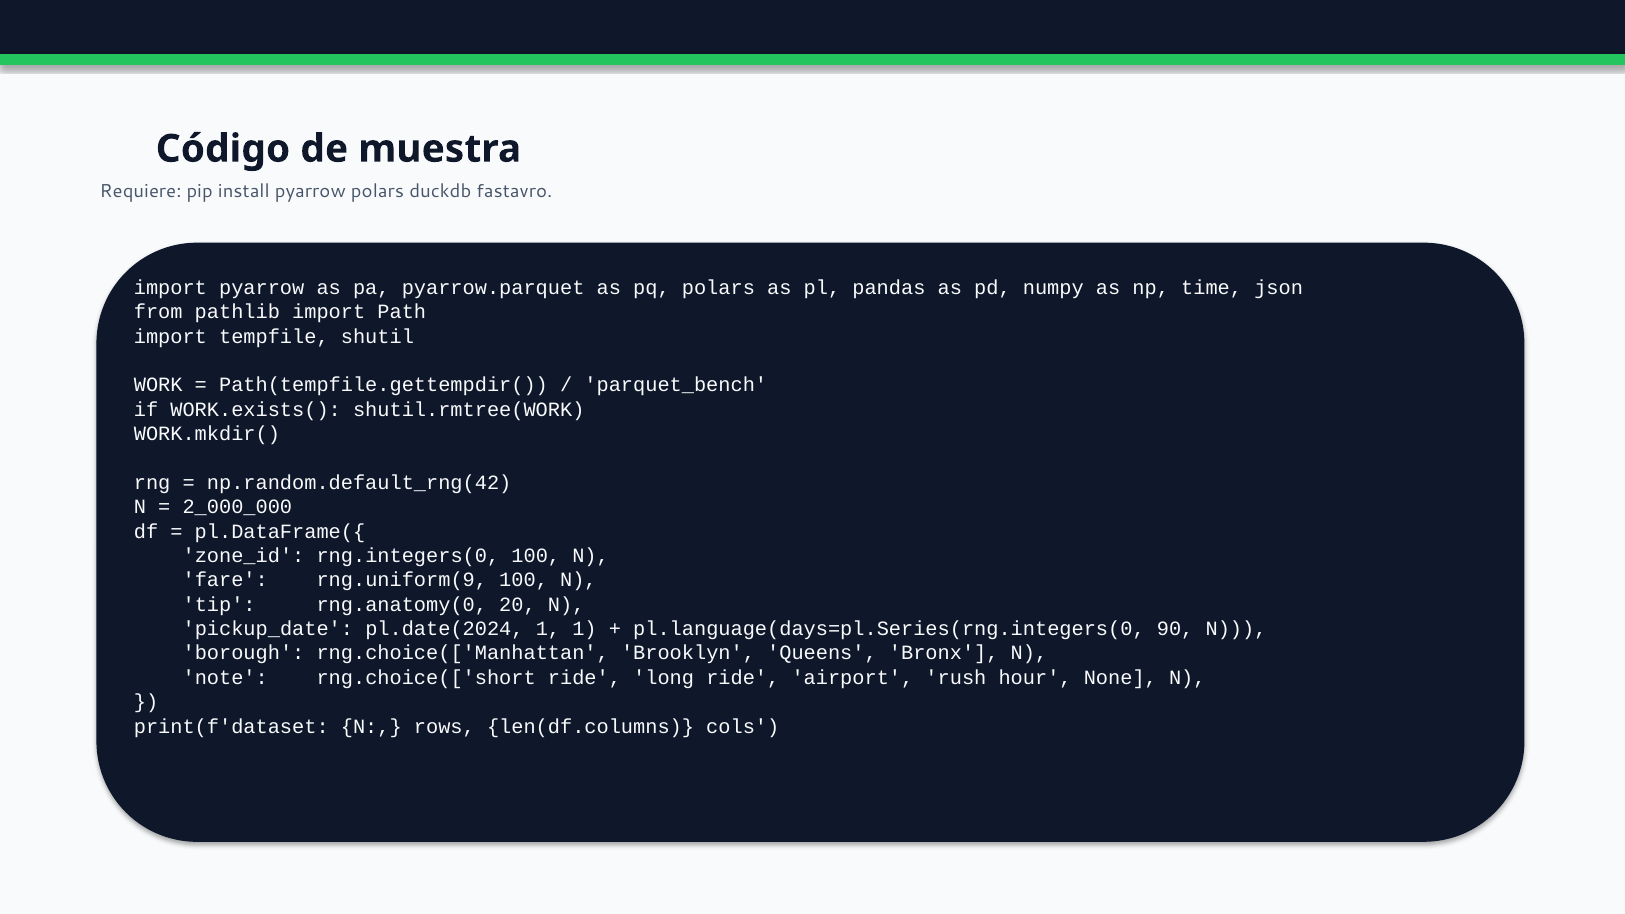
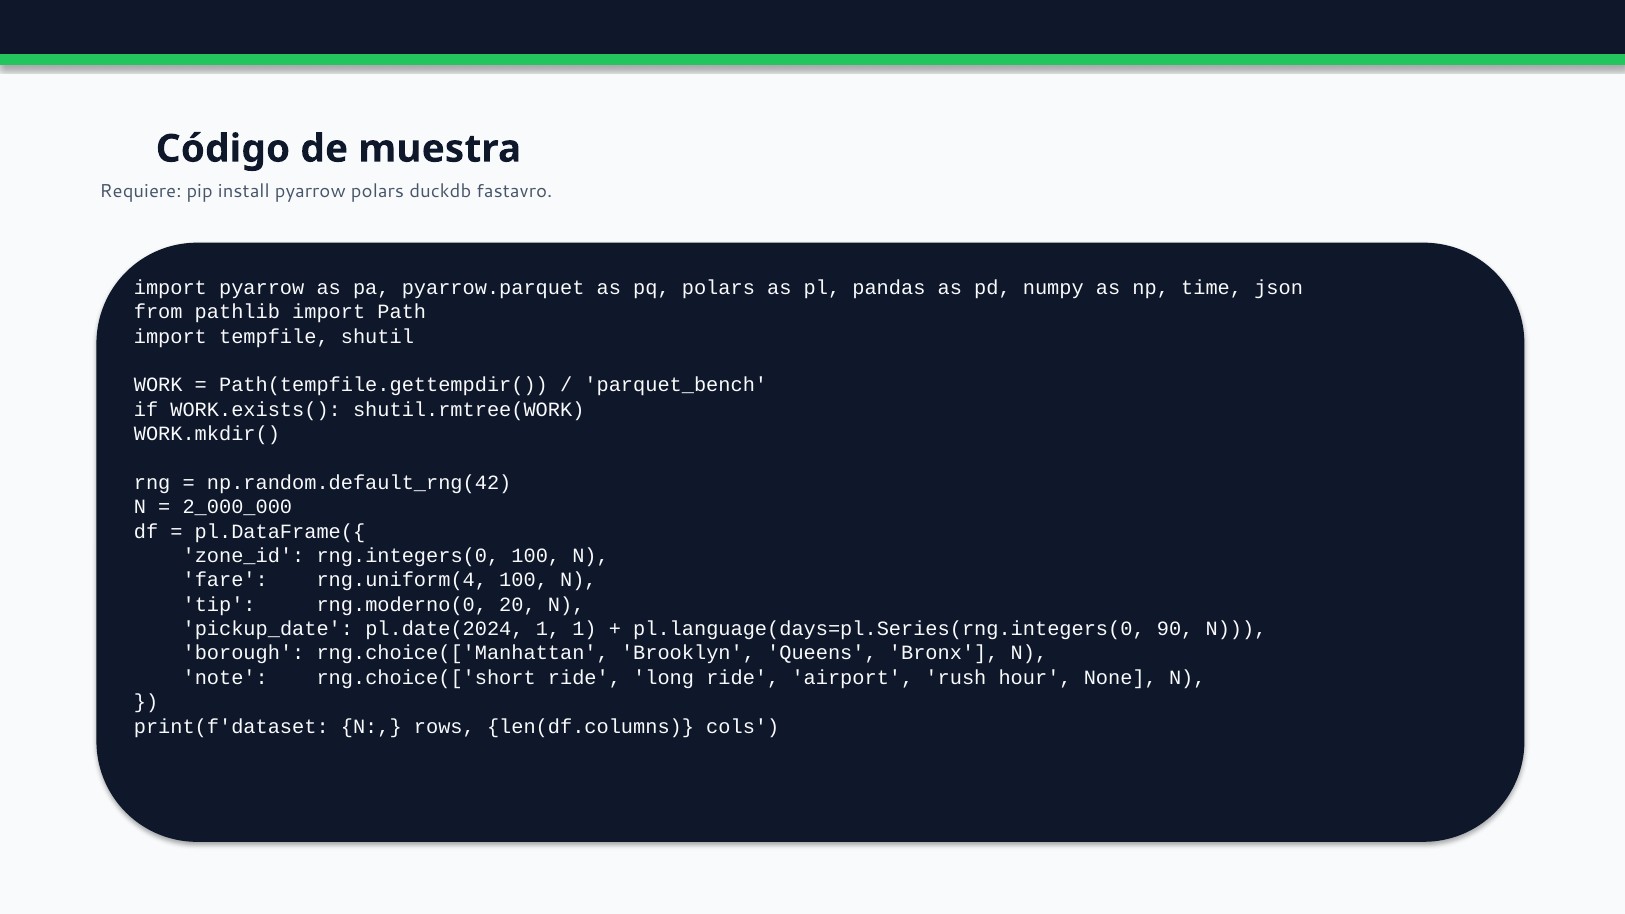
rng.uniform(9: rng.uniform(9 -> rng.uniform(4
rng.anatomy(0: rng.anatomy(0 -> rng.moderno(0
